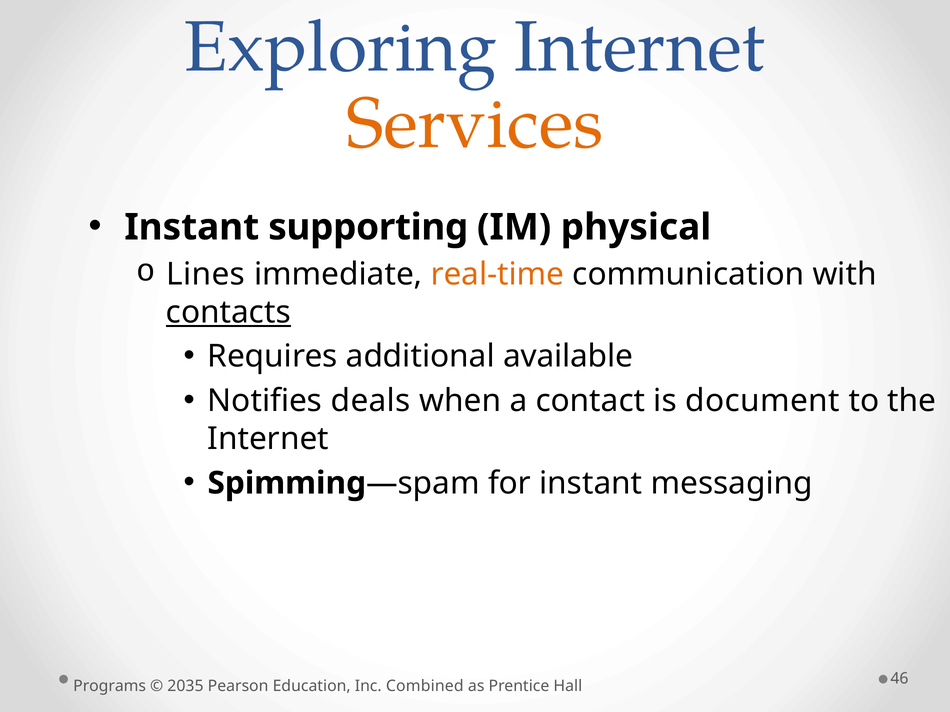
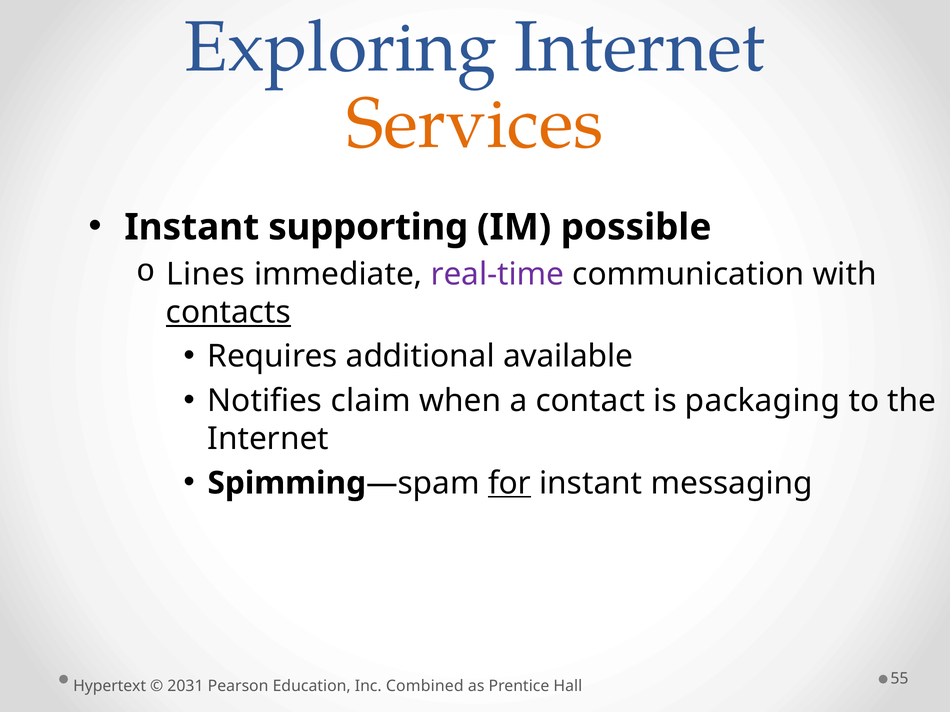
physical: physical -> possible
real-time colour: orange -> purple
deals: deals -> claim
document: document -> packaging
for underline: none -> present
Programs: Programs -> Hypertext
2035: 2035 -> 2031
46: 46 -> 55
